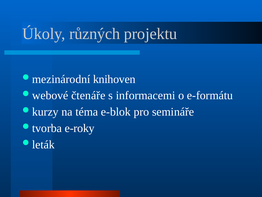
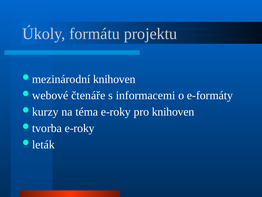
různých: různých -> formátu
e-formátu: e-formátu -> e-formáty
téma e-blok: e-blok -> e-roky
pro semináře: semináře -> knihoven
